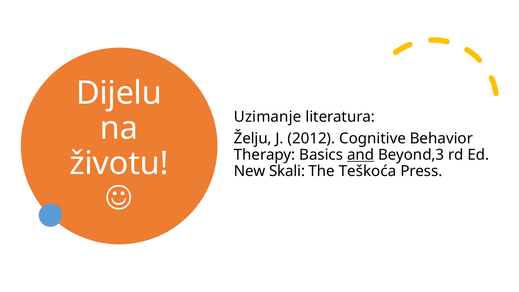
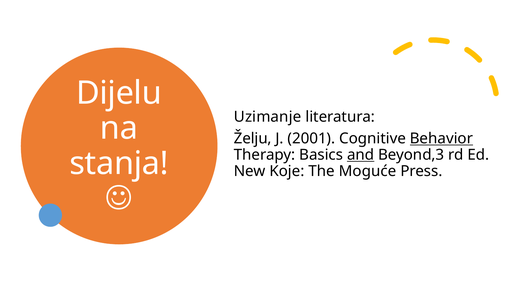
2012: 2012 -> 2001
Behavior underline: none -> present
životu: životu -> stanja
Skali: Skali -> Koje
Teškoća: Teškoća -> Moguće
